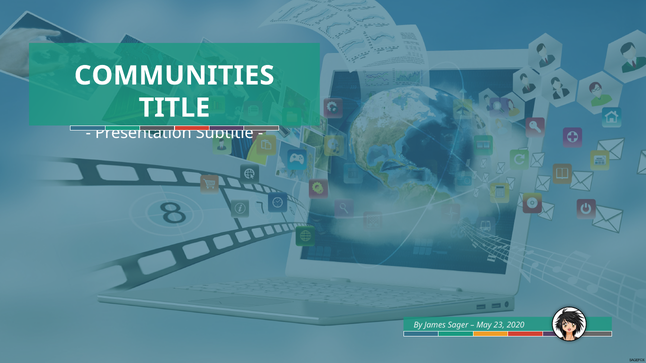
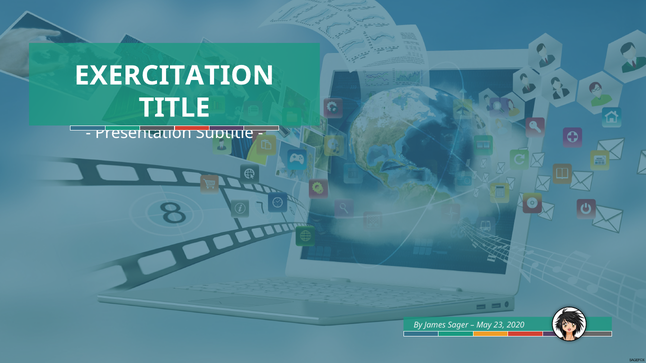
COMMUNITIES: COMMUNITIES -> EXERCITATION
